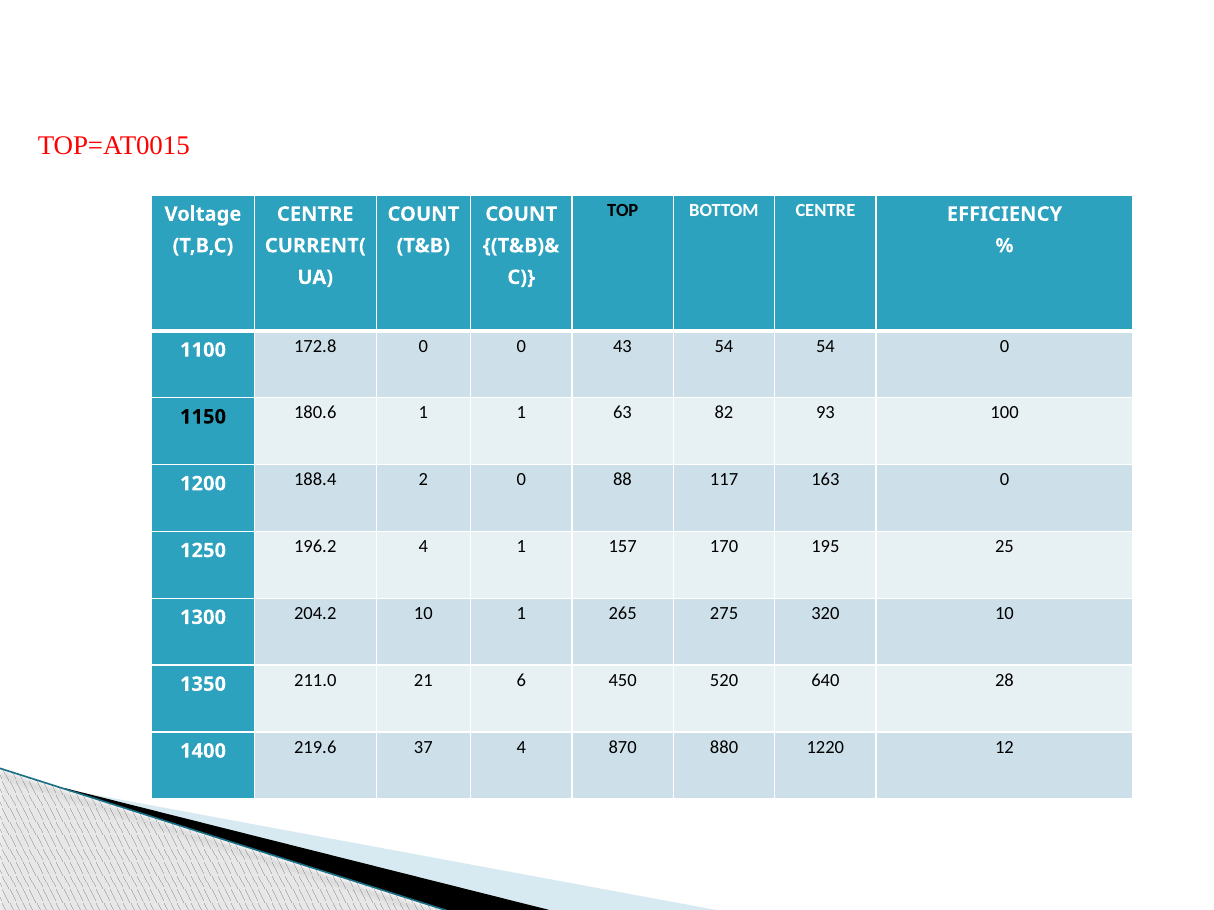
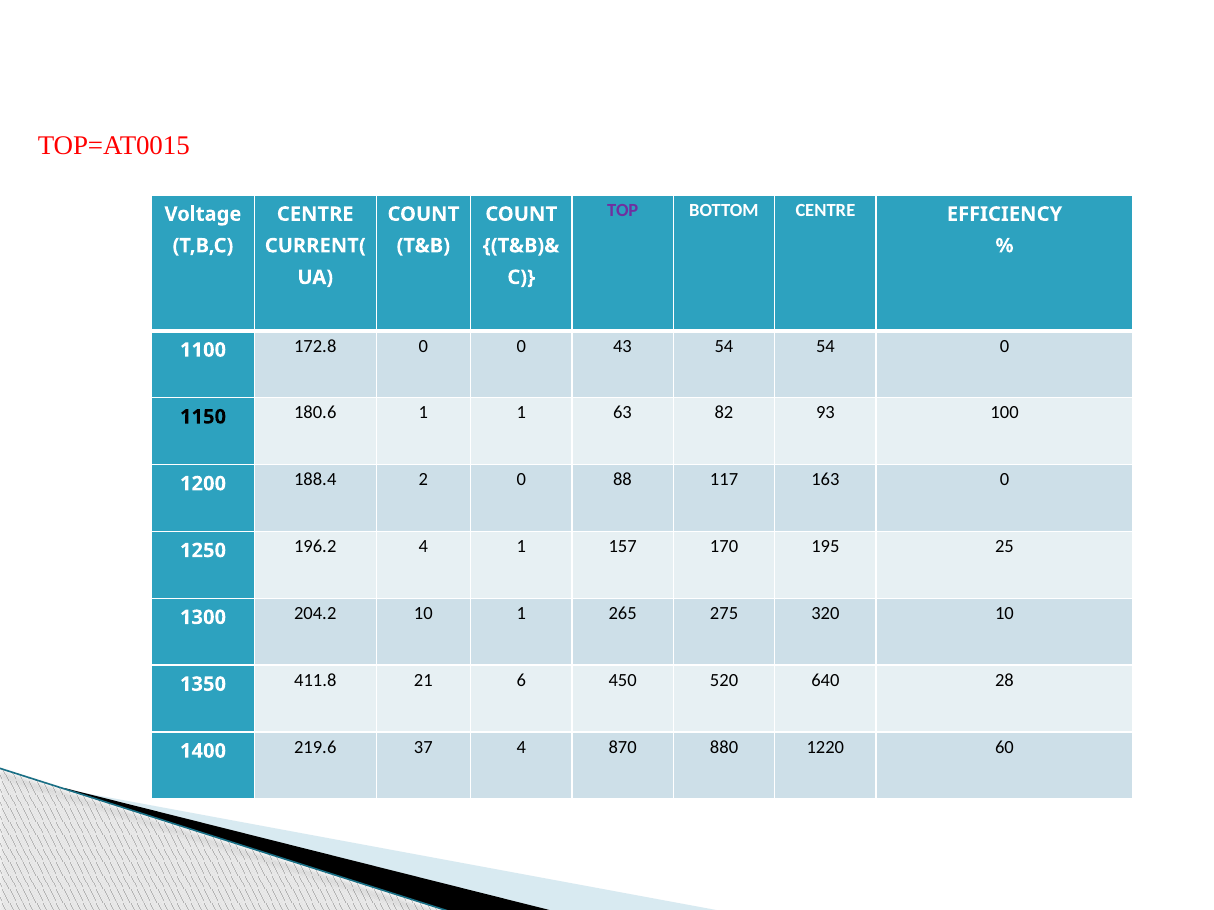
TOP colour: black -> purple
211.0: 211.0 -> 411.8
12: 12 -> 60
